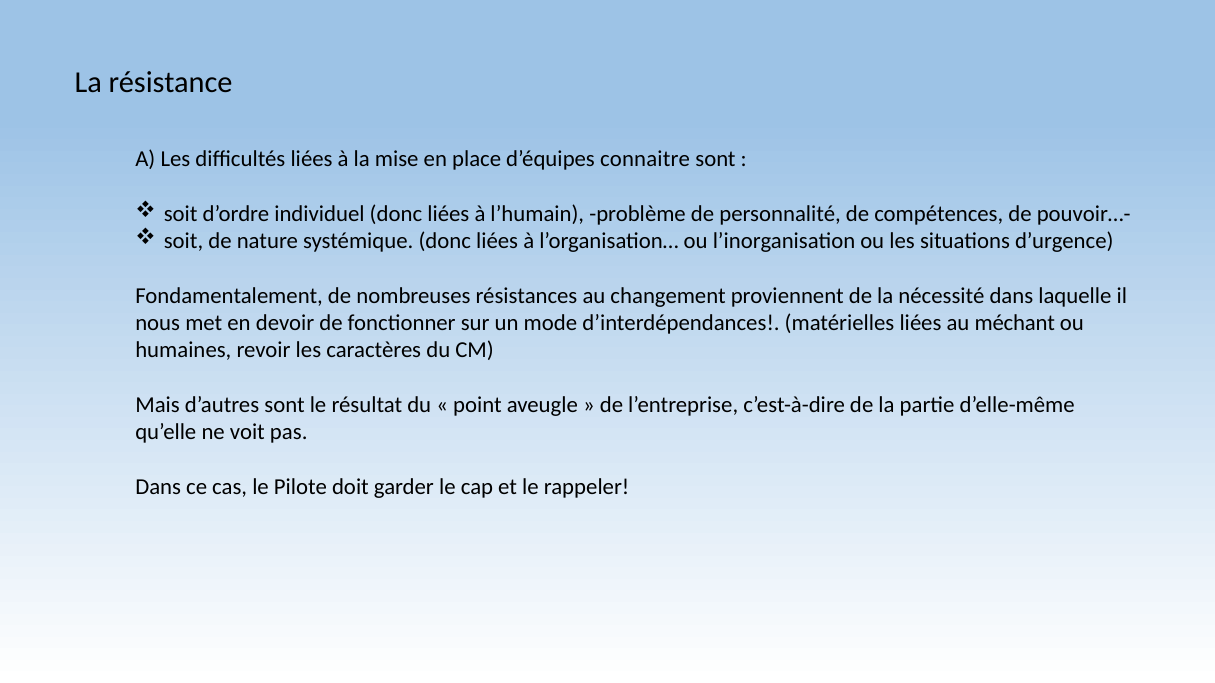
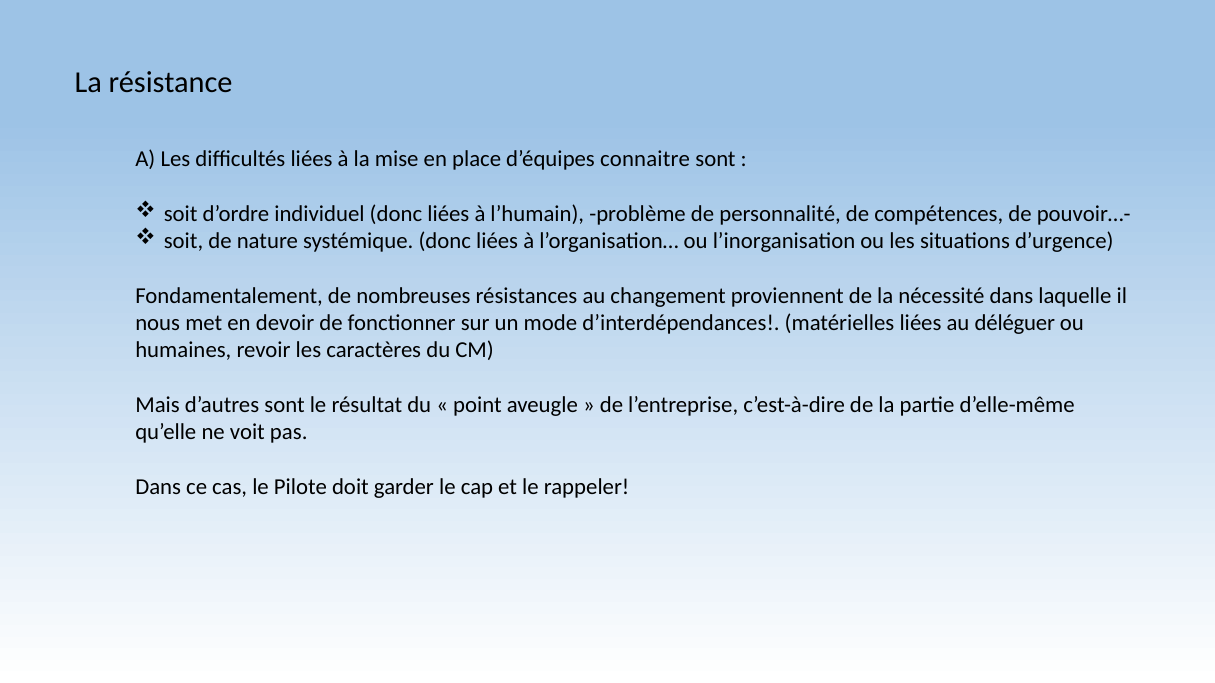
méchant: méchant -> déléguer
